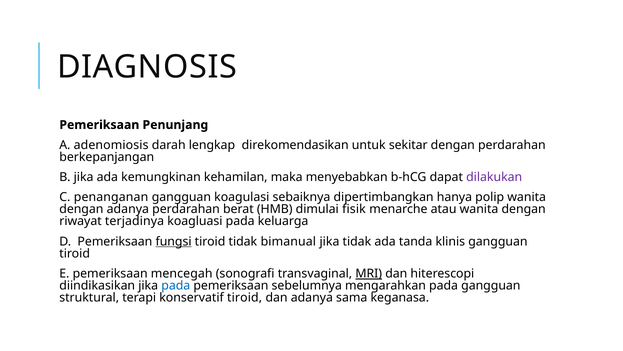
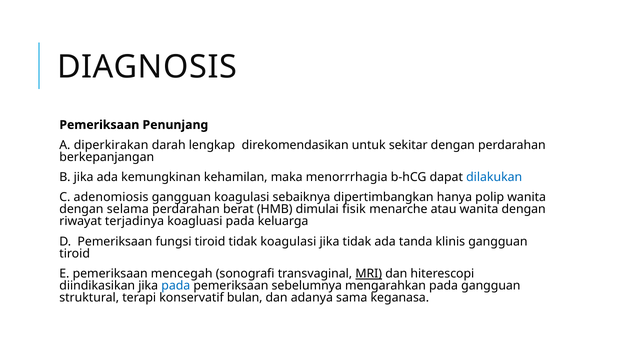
adenomiosis: adenomiosis -> diperkirakan
menyebabkan: menyebabkan -> menorrrhagia
dilakukan colour: purple -> blue
penanganan: penanganan -> adenomiosis
dengan adanya: adanya -> selama
fungsi underline: present -> none
tidak bimanual: bimanual -> koagulasi
konservatif tiroid: tiroid -> bulan
